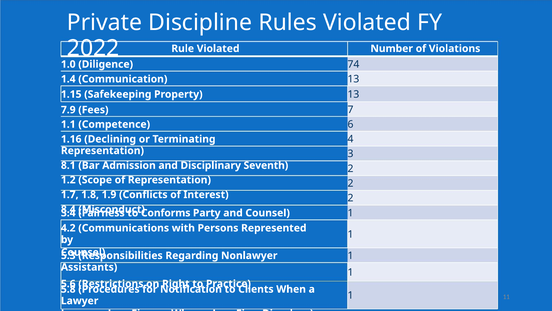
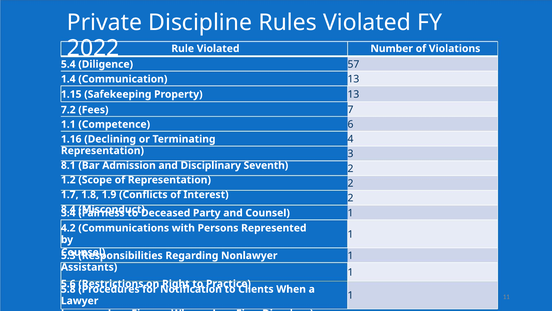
1.0: 1.0 -> 5.4
74: 74 -> 57
7.9: 7.9 -> 7.2
Conforms: Conforms -> Deceased
